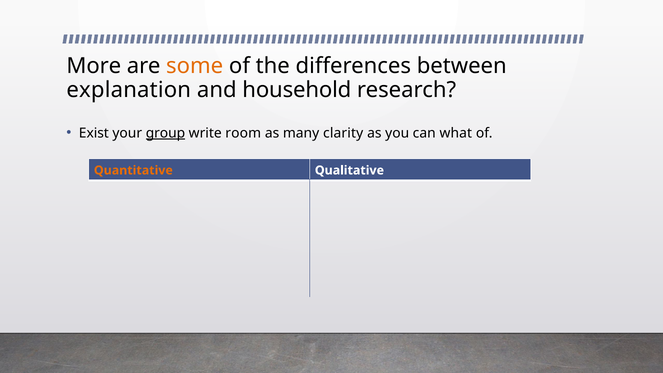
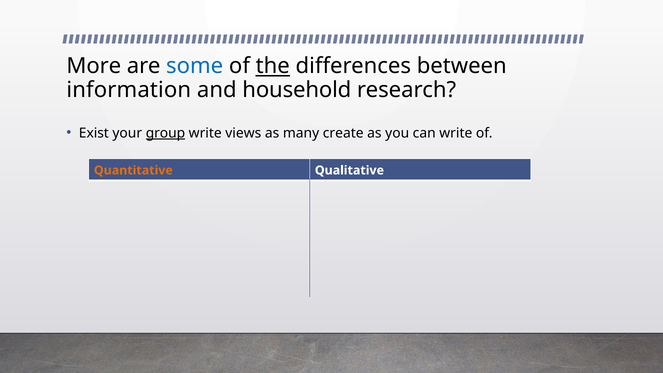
some colour: orange -> blue
the underline: none -> present
explanation: explanation -> information
room: room -> views
clarity: clarity -> create
can what: what -> write
